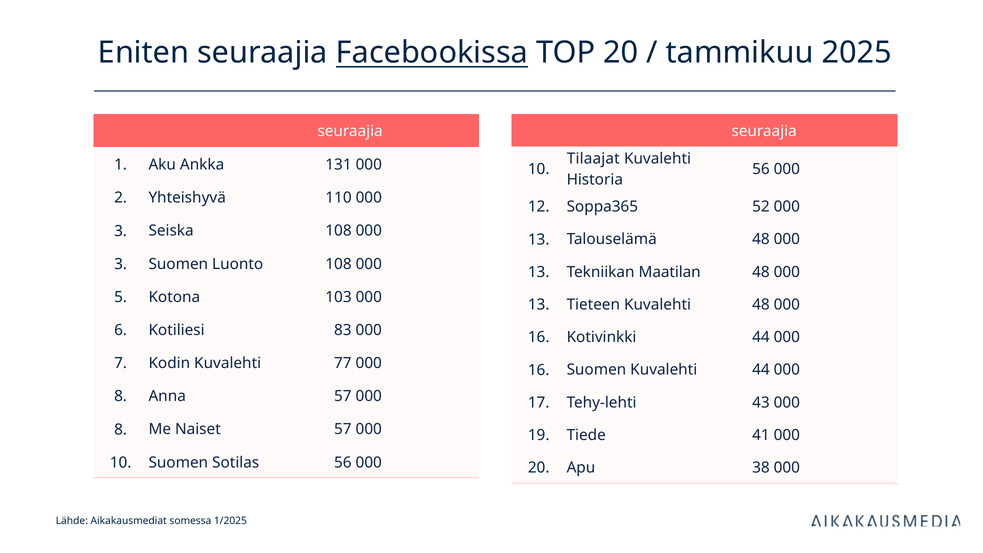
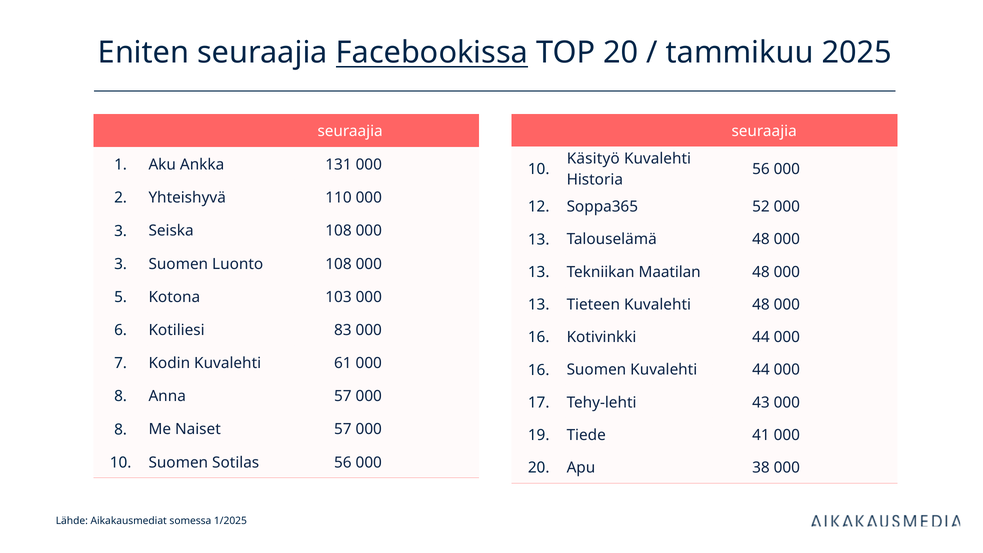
Tilaajat: Tilaajat -> Käsityö
77: 77 -> 61
